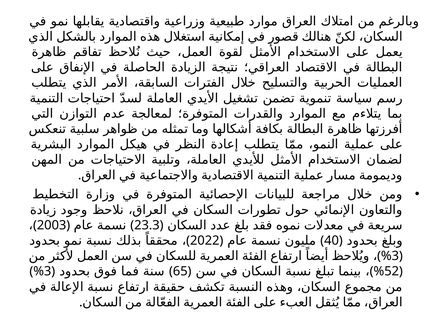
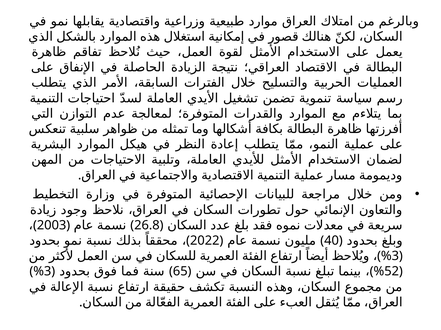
23.3: 23.3 -> 26.8
